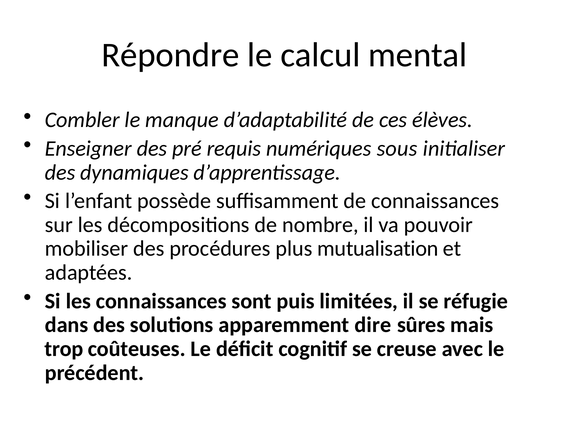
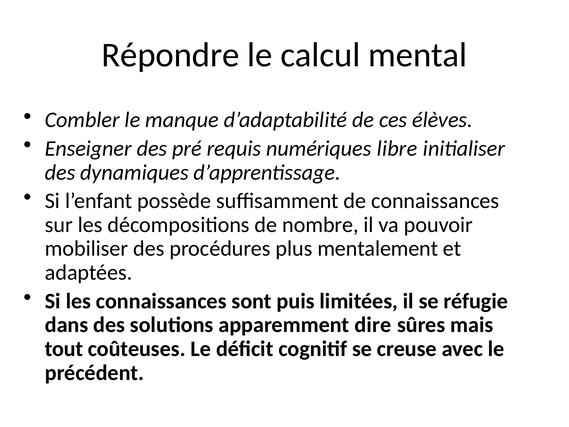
sous: sous -> libre
mutualisation: mutualisation -> mentalement
trop: trop -> tout
